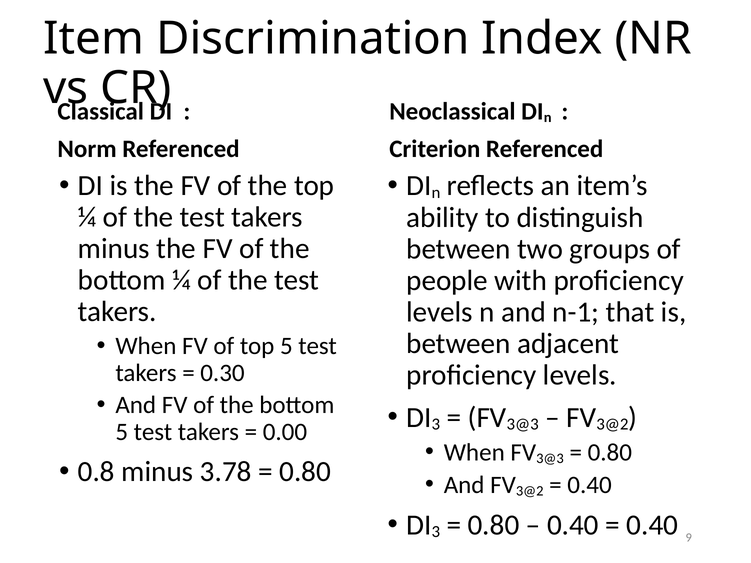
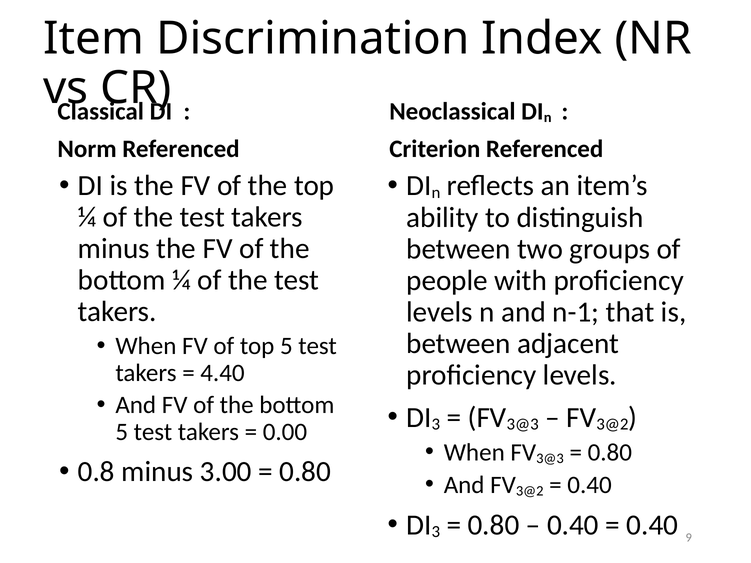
0.30: 0.30 -> 4.40
3.78: 3.78 -> 3.00
